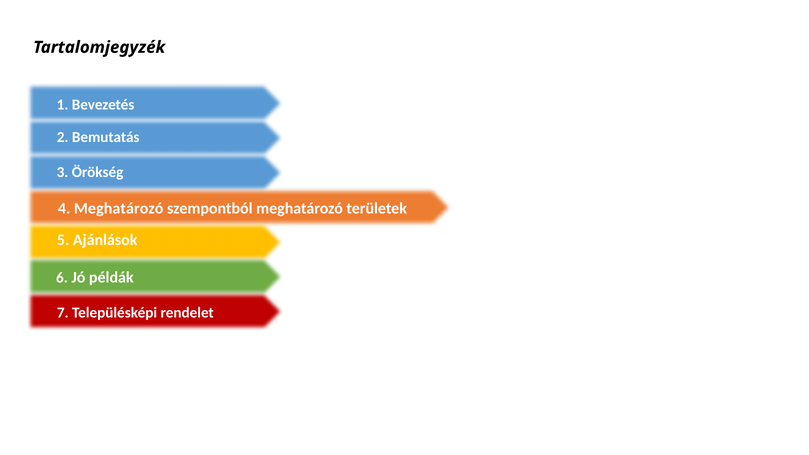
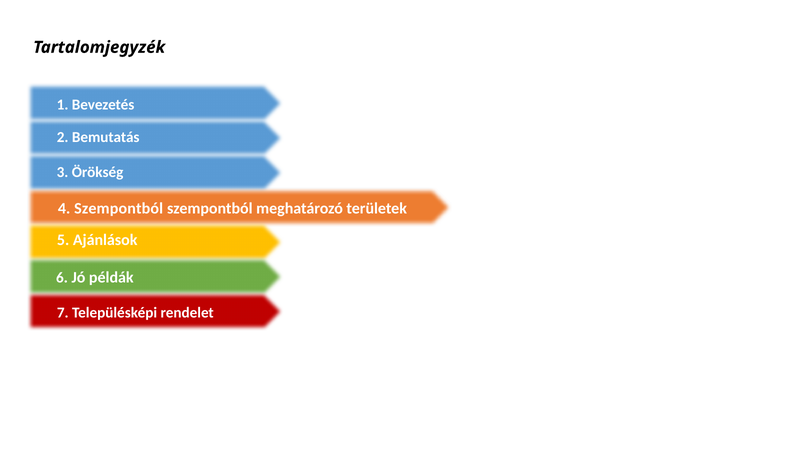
4 Meghatározó: Meghatározó -> Szempontból
